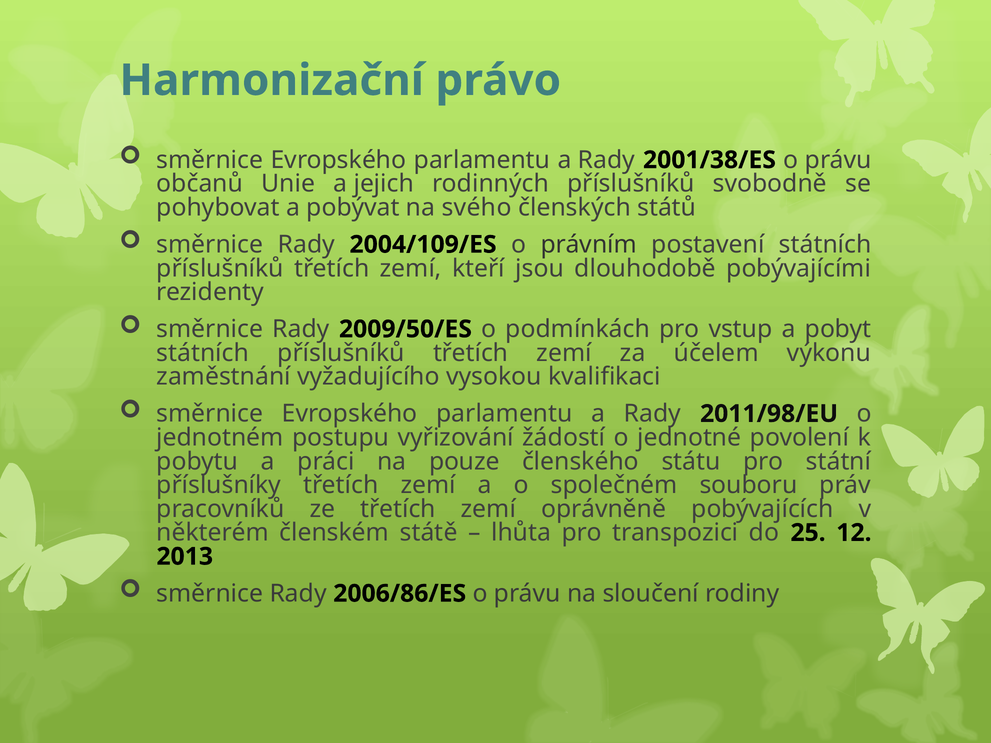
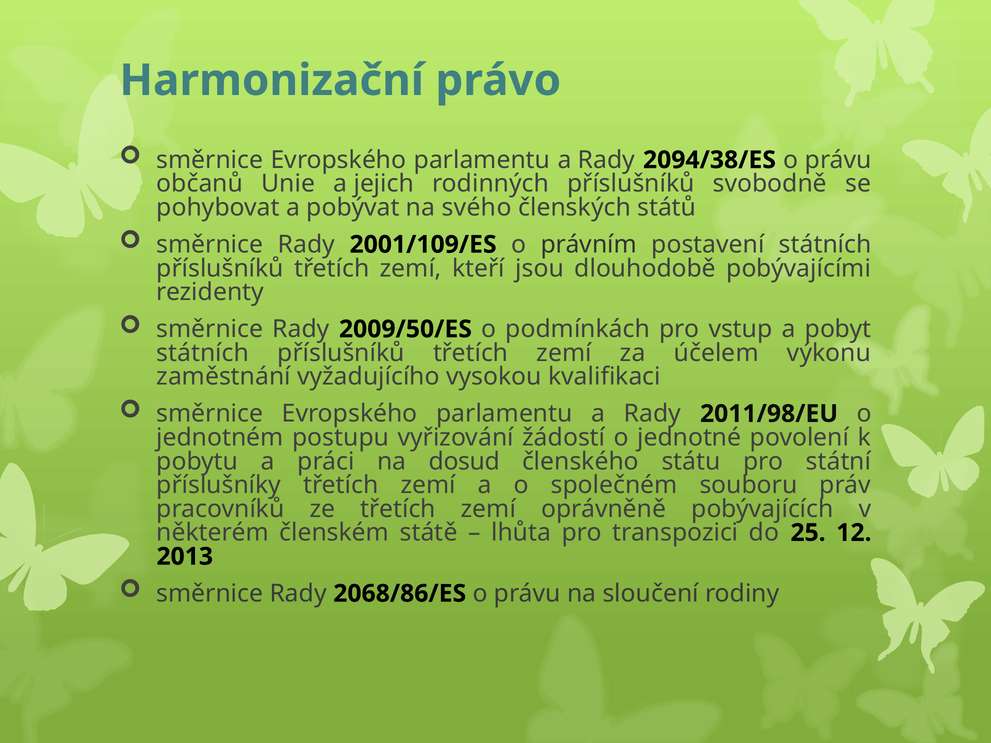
2001/38/ES: 2001/38/ES -> 2094/38/ES
2004/109/ES: 2004/109/ES -> 2001/109/ES
pouze: pouze -> dosud
2006/86/ES: 2006/86/ES -> 2068/86/ES
